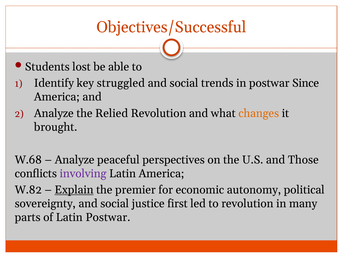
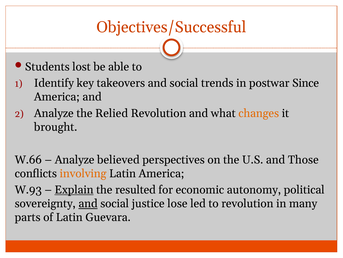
struggled: struggled -> takeovers
W.68: W.68 -> W.66
peaceful: peaceful -> believed
involving colour: purple -> orange
W.82: W.82 -> W.93
premier: premier -> resulted
and at (88, 203) underline: none -> present
first: first -> lose
Latin Postwar: Postwar -> Guevara
